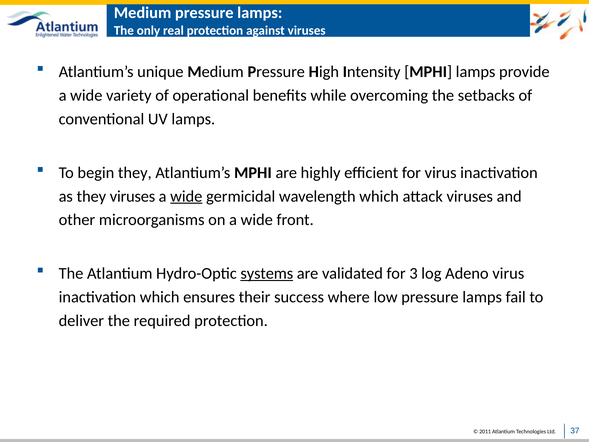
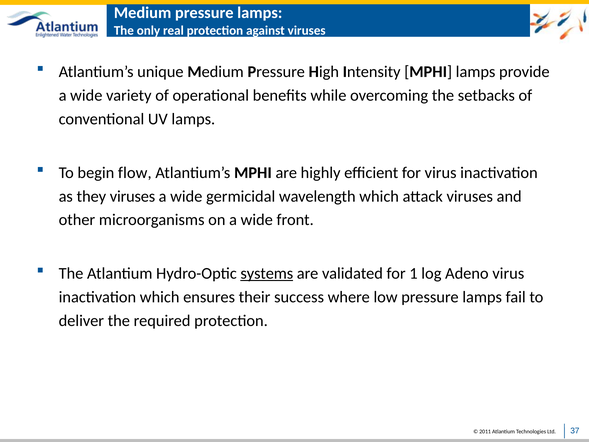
begin they: they -> flow
wide at (186, 196) underline: present -> none
3: 3 -> 1
